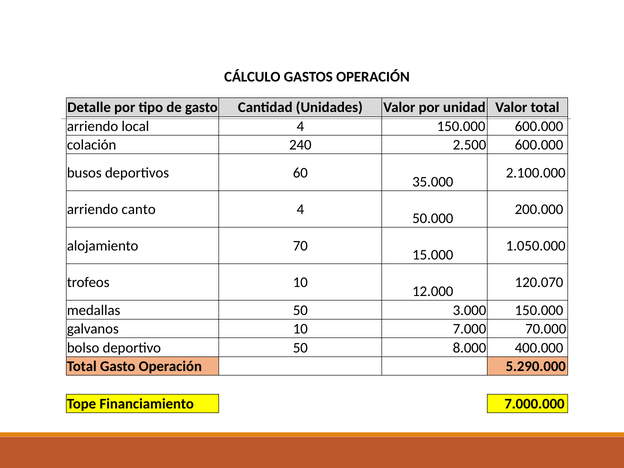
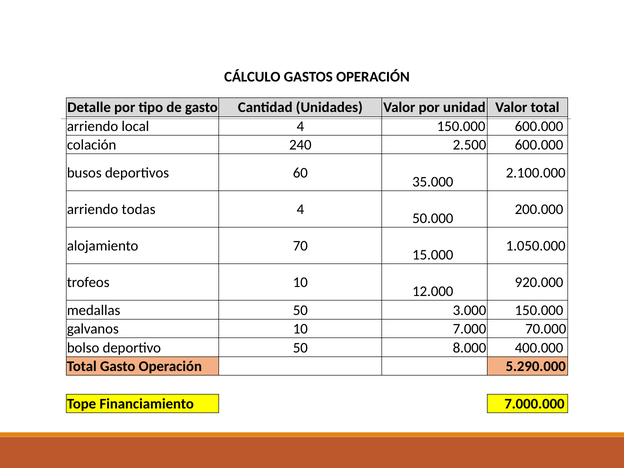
canto: canto -> todas
120.070: 120.070 -> 920.000
